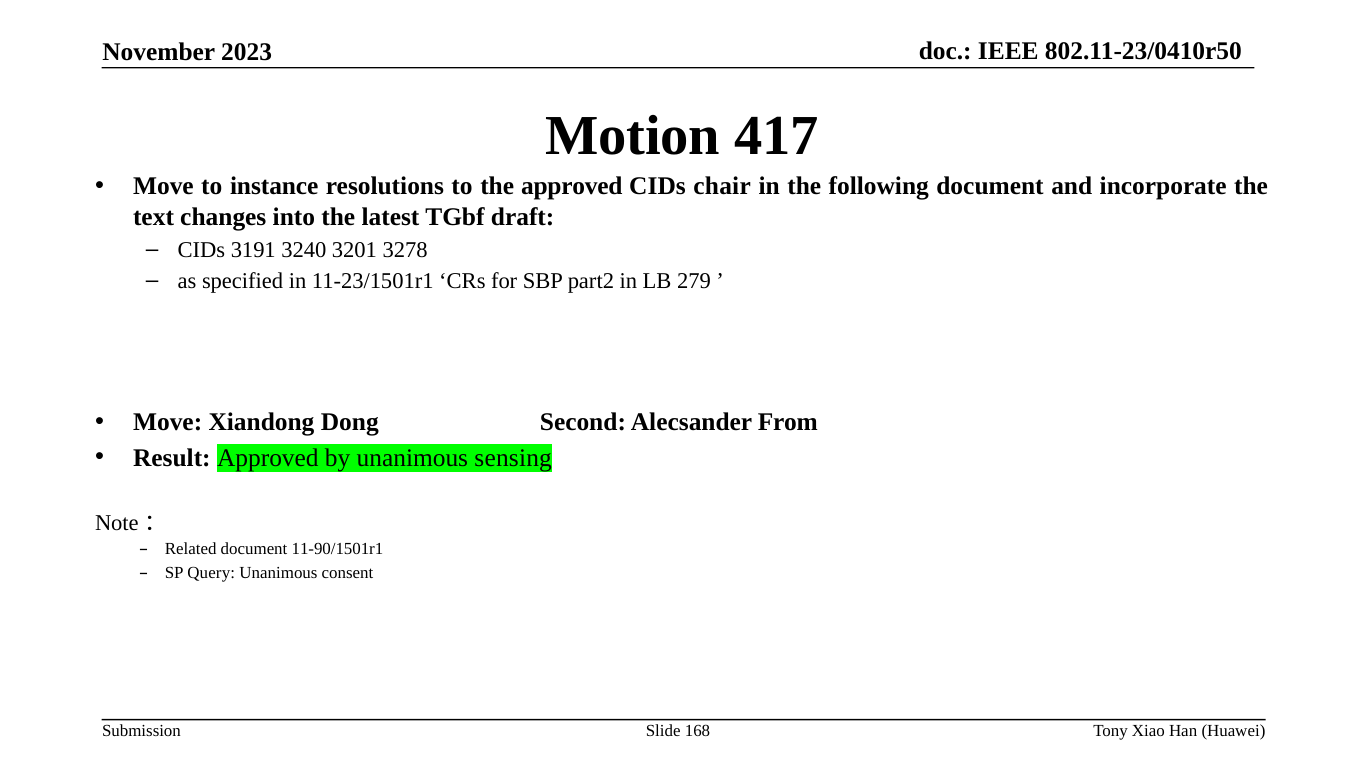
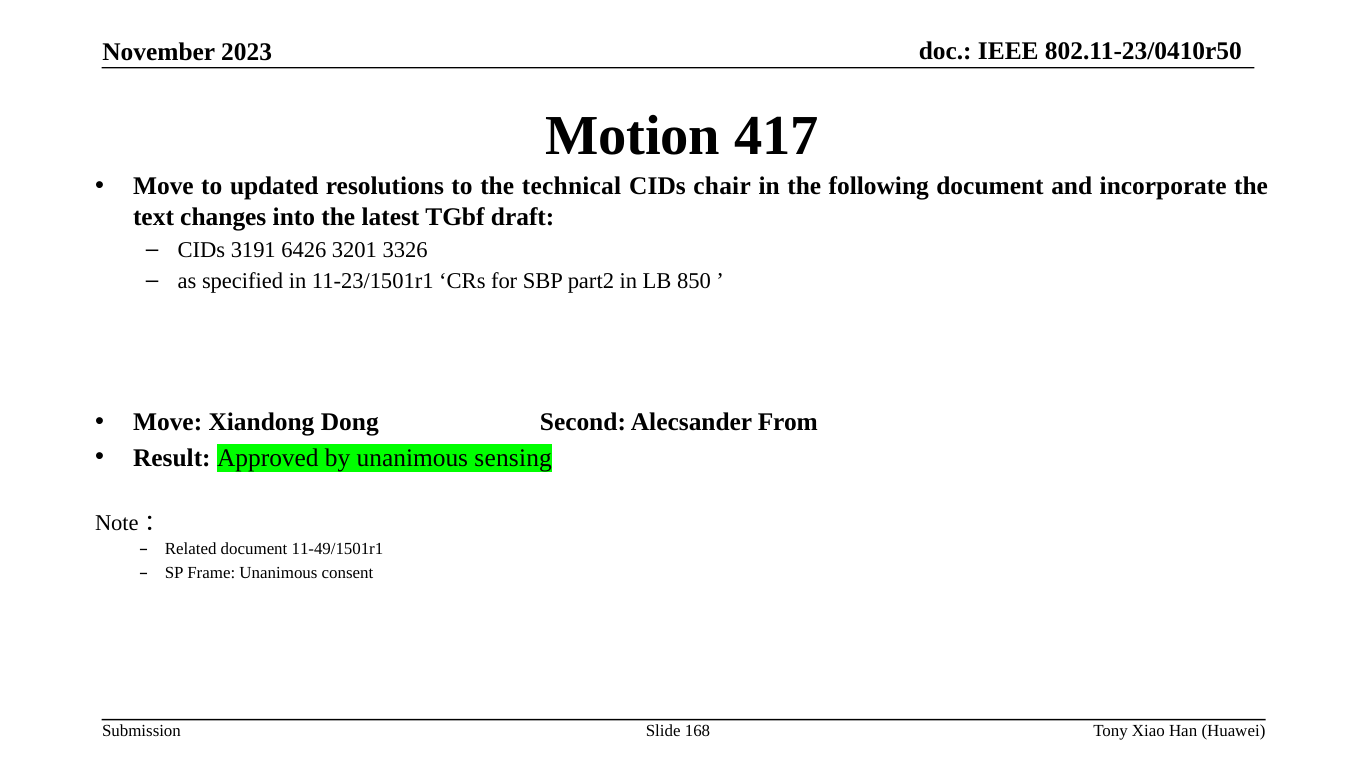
instance: instance -> updated
the approved: approved -> technical
3240: 3240 -> 6426
3278: 3278 -> 3326
279: 279 -> 850
11-90/1501r1: 11-90/1501r1 -> 11-49/1501r1
Query: Query -> Frame
